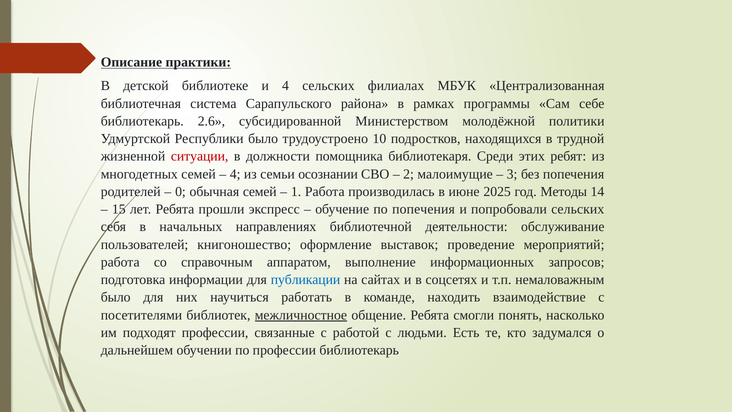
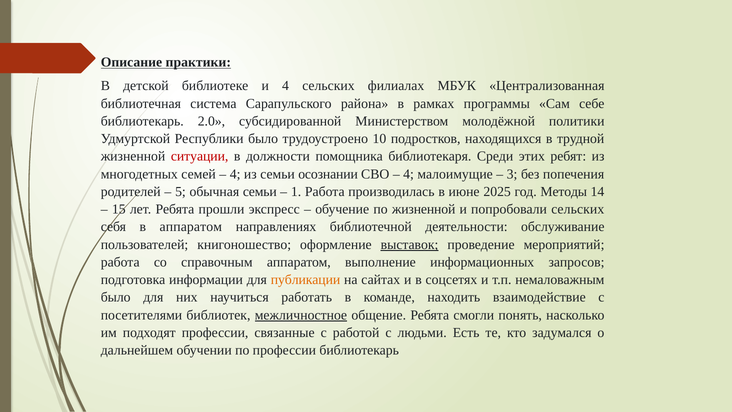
2.6: 2.6 -> 2.0
2 at (409, 174): 2 -> 4
0: 0 -> 5
обычная семей: семей -> семьи
по попечения: попечения -> жизненной
в начальных: начальных -> аппаратом
выставок underline: none -> present
публикации colour: blue -> orange
